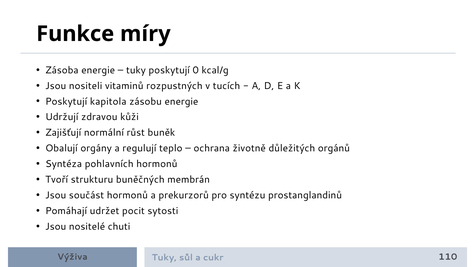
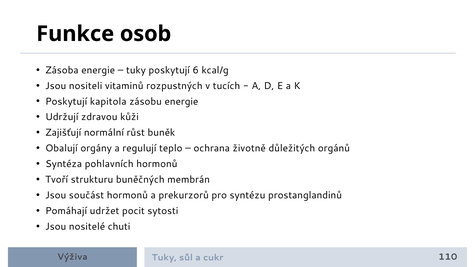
míry: míry -> osob
0: 0 -> 6
